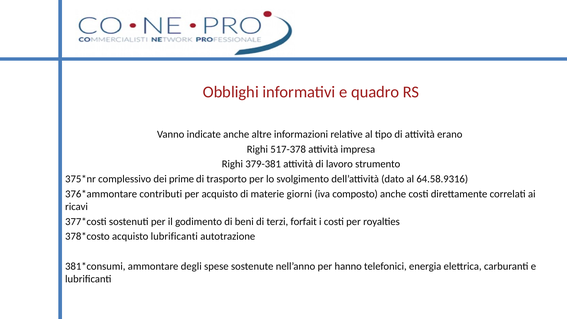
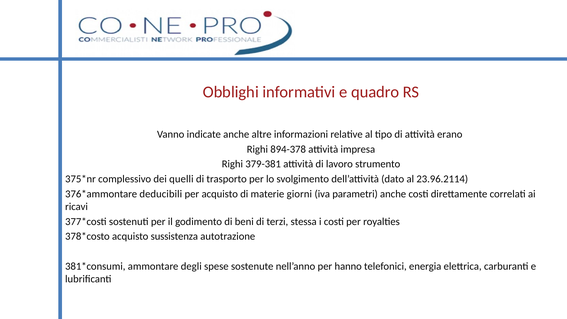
517-378: 517-378 -> 894-378
prime: prime -> quelli
64.58.9316: 64.58.9316 -> 23.96.2114
contributi: contributi -> deducibili
composto: composto -> parametri
forfait: forfait -> stessa
acquisto lubrificanti: lubrificanti -> sussistenza
